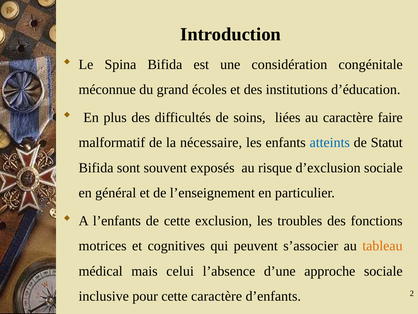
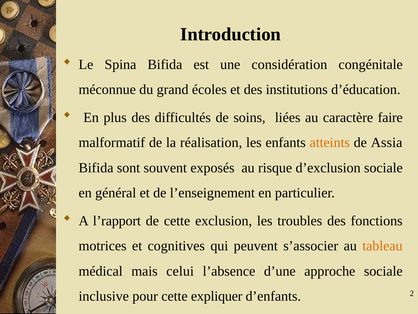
nécessaire: nécessaire -> réalisation
atteints colour: blue -> orange
Statut: Statut -> Assia
l’enfants: l’enfants -> l’rapport
cette caractère: caractère -> expliquer
